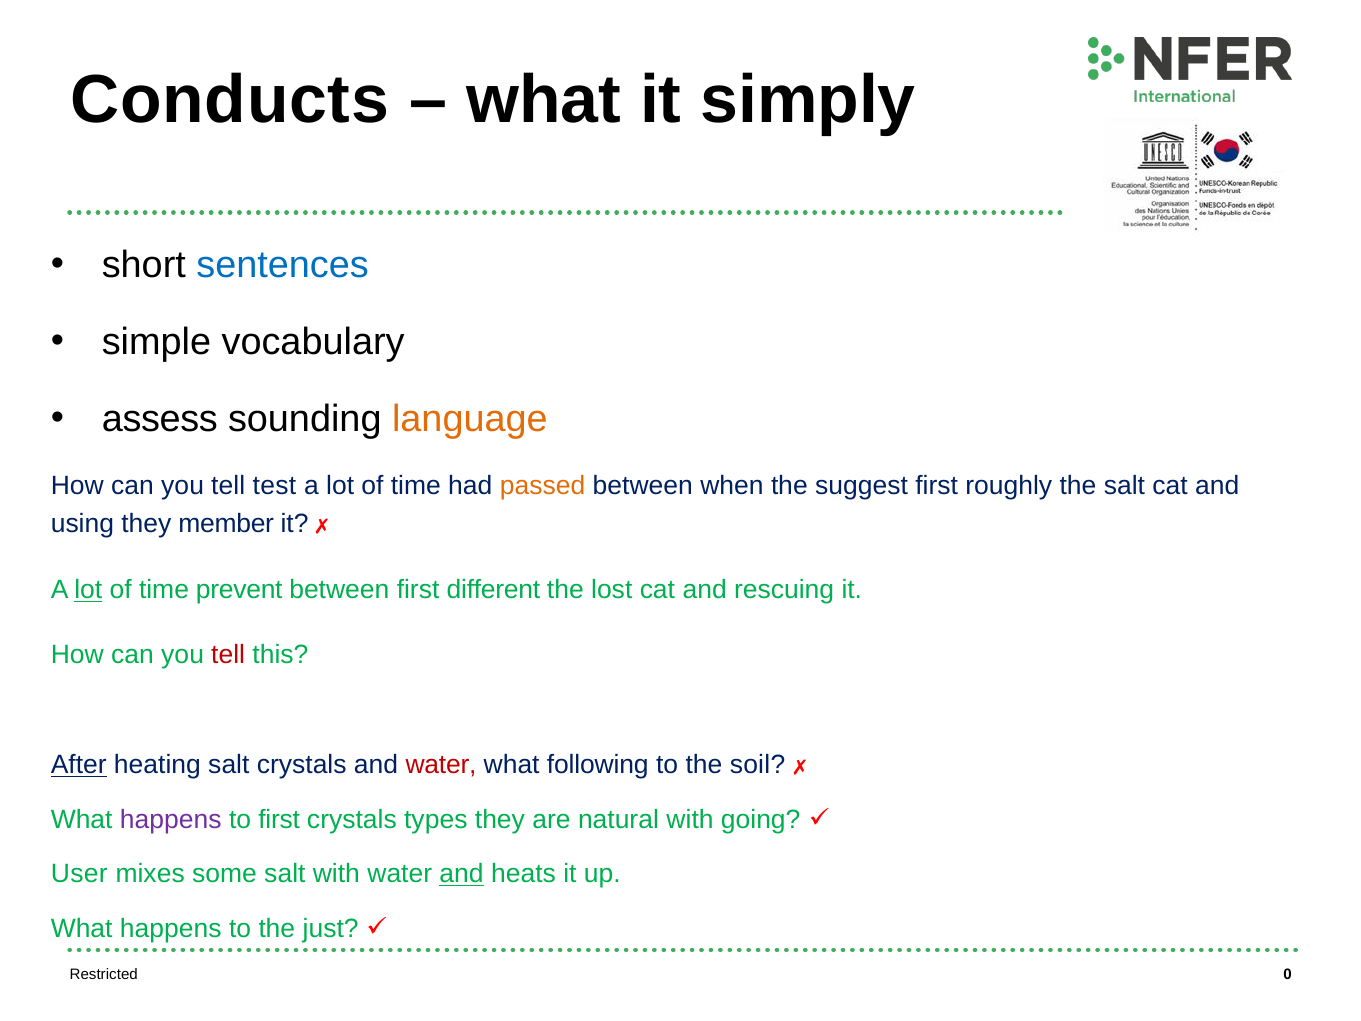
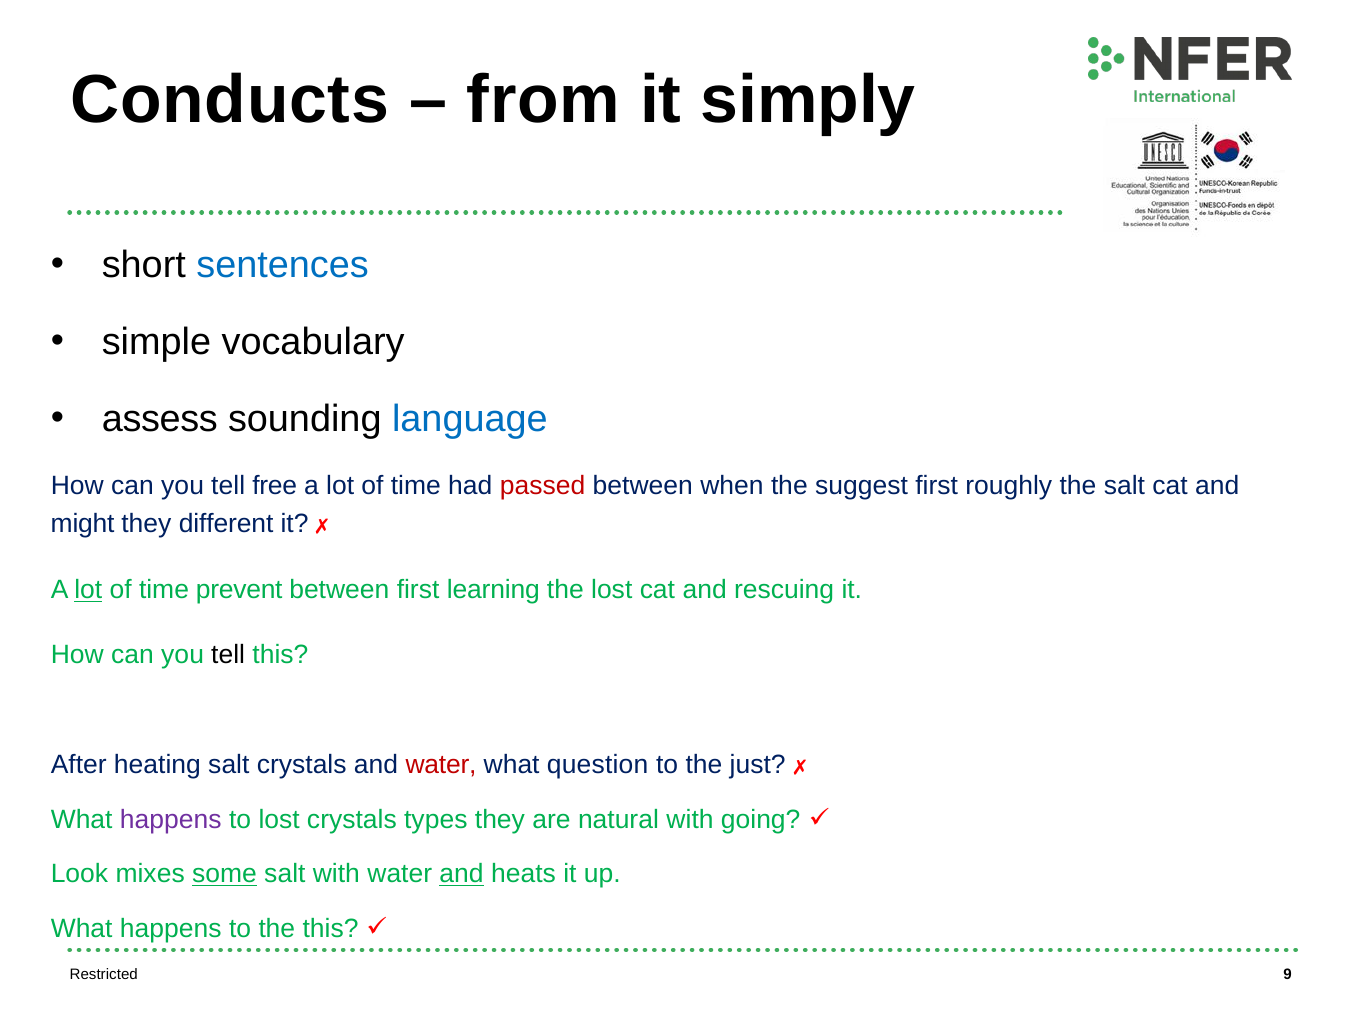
what at (544, 100): what -> from
language colour: orange -> blue
test: test -> free
passed colour: orange -> red
using: using -> might
member: member -> different
different: different -> learning
tell at (228, 655) colour: red -> black
After underline: present -> none
following: following -> question
soil: soil -> just
to first: first -> lost
User: User -> Look
some underline: none -> present
the just: just -> this
0: 0 -> 9
